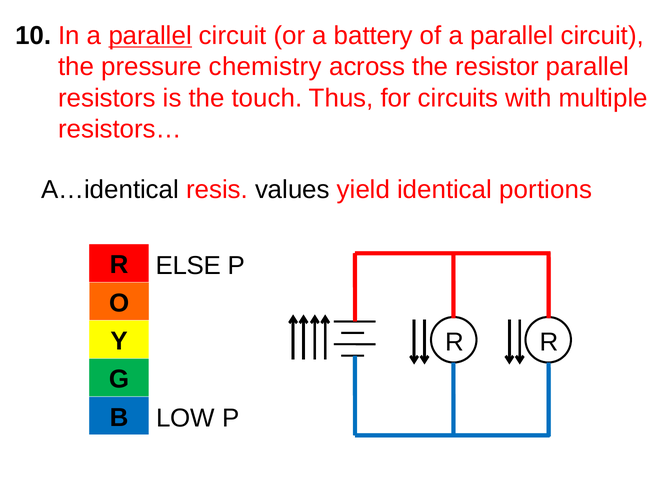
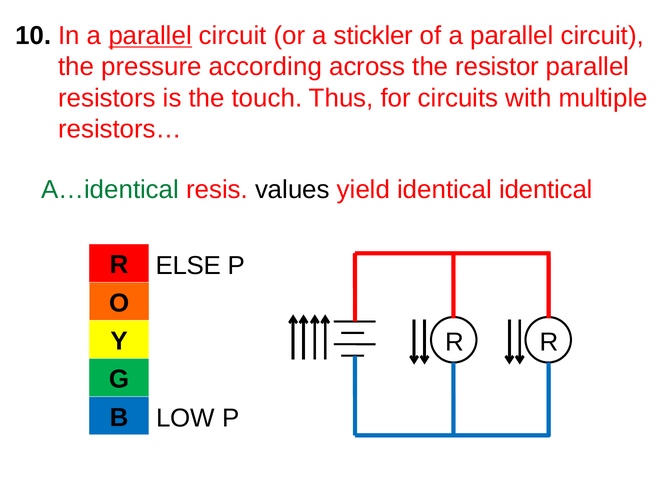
battery: battery -> stickler
chemistry: chemistry -> according
A…identical colour: black -> green
identical portions: portions -> identical
